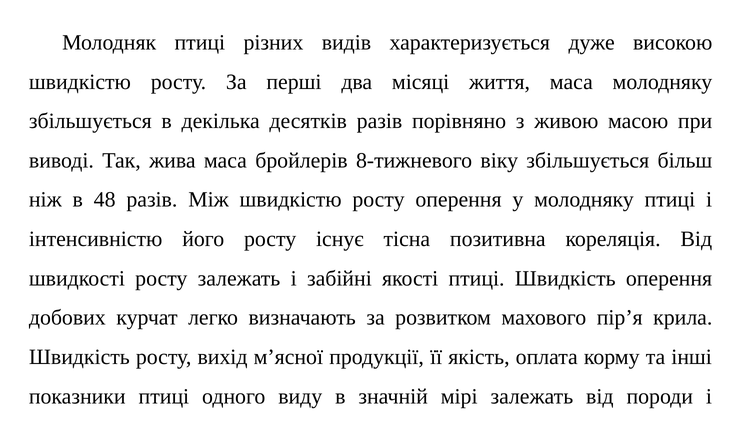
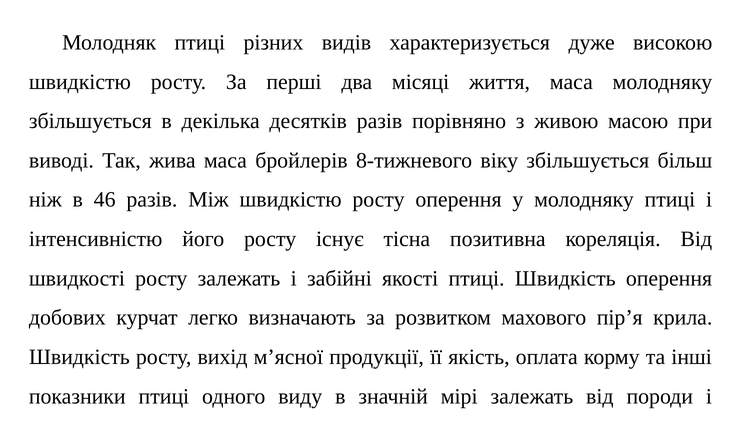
48: 48 -> 46
